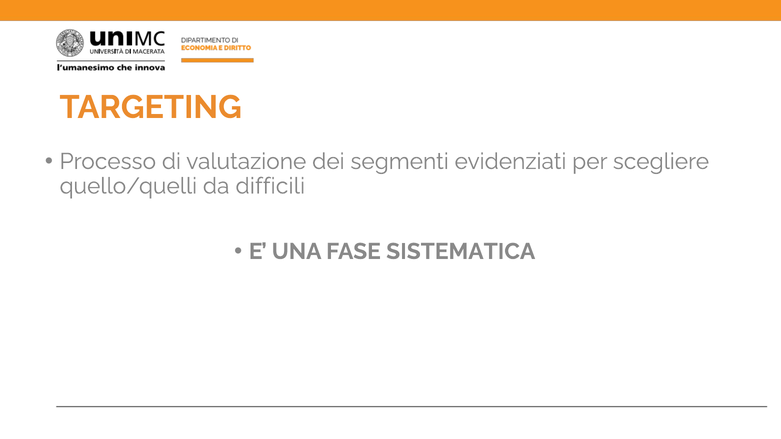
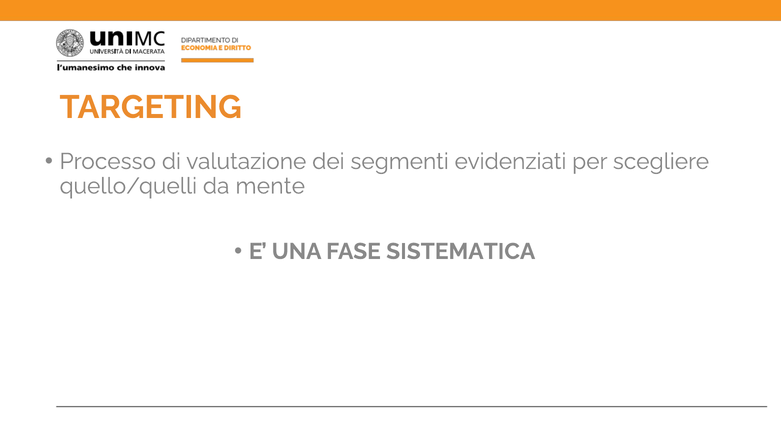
difficili: difficili -> mente
